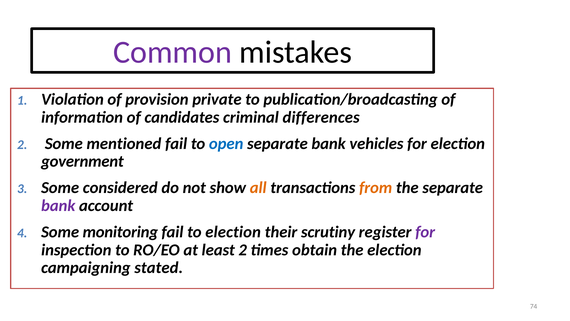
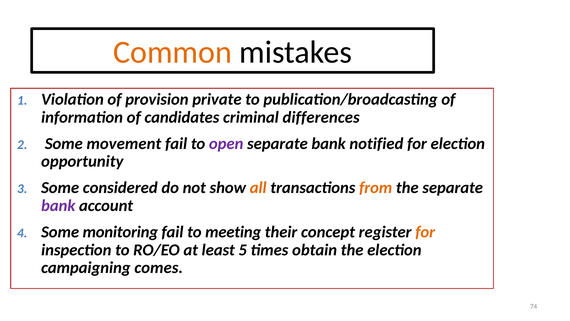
Common colour: purple -> orange
mentioned: mentioned -> movement
open colour: blue -> purple
vehicles: vehicles -> notified
government: government -> opportunity
to election: election -> meeting
scrutiny: scrutiny -> concept
for at (425, 232) colour: purple -> orange
least 2: 2 -> 5
stated: stated -> comes
